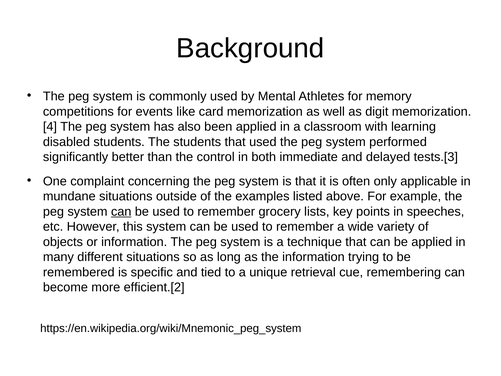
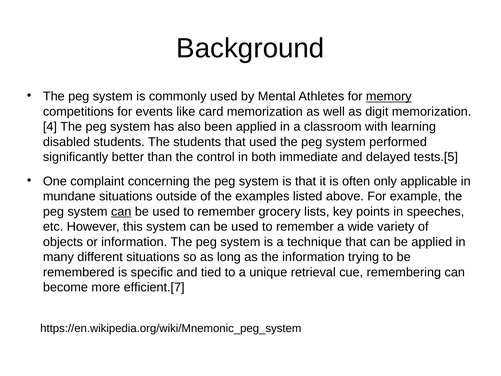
memory underline: none -> present
tests.[3: tests.[3 -> tests.[5
efficient.[2: efficient.[2 -> efficient.[7
